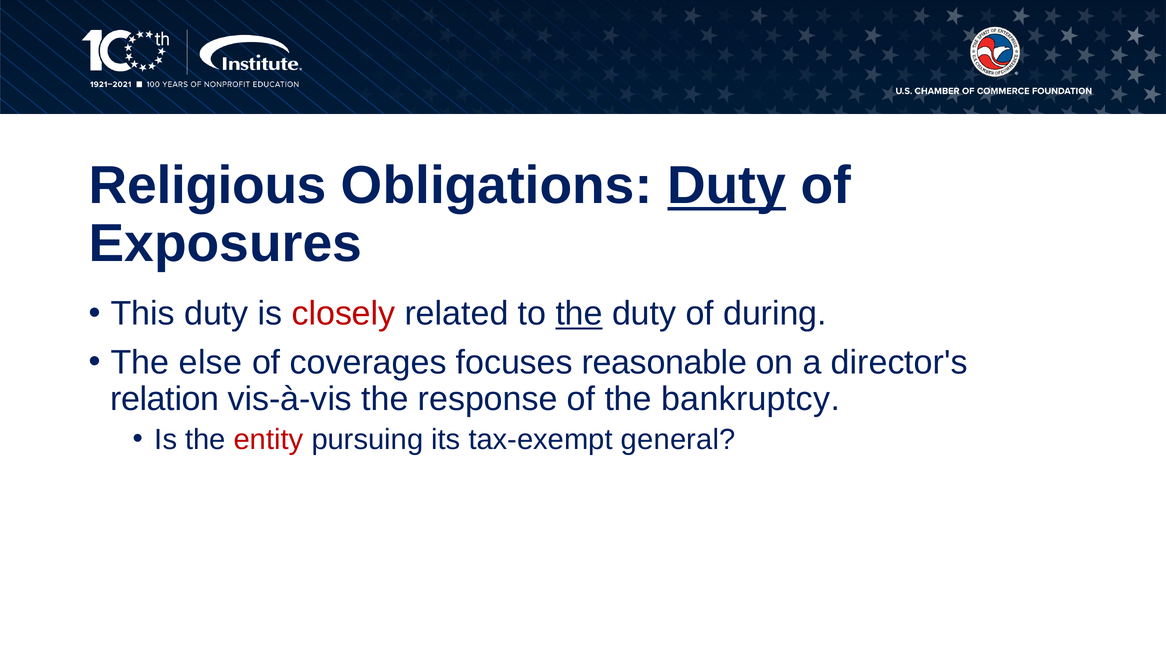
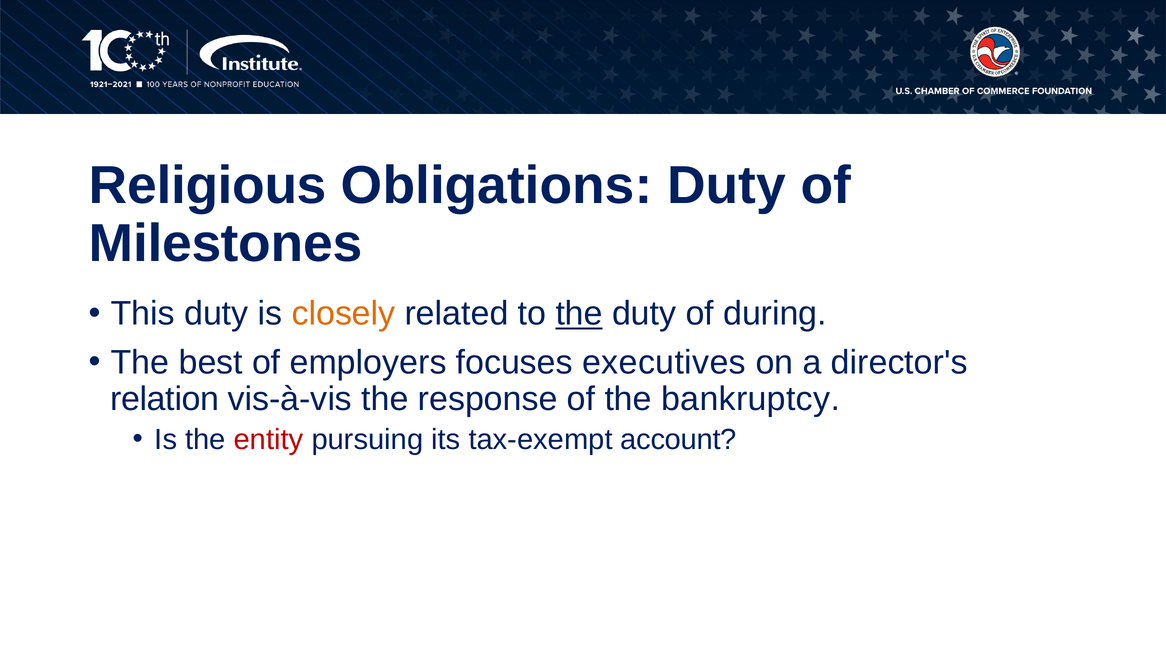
Duty at (727, 186) underline: present -> none
Exposures: Exposures -> Milestones
closely colour: red -> orange
else: else -> best
coverages: coverages -> employers
reasonable: reasonable -> executives
general: general -> account
